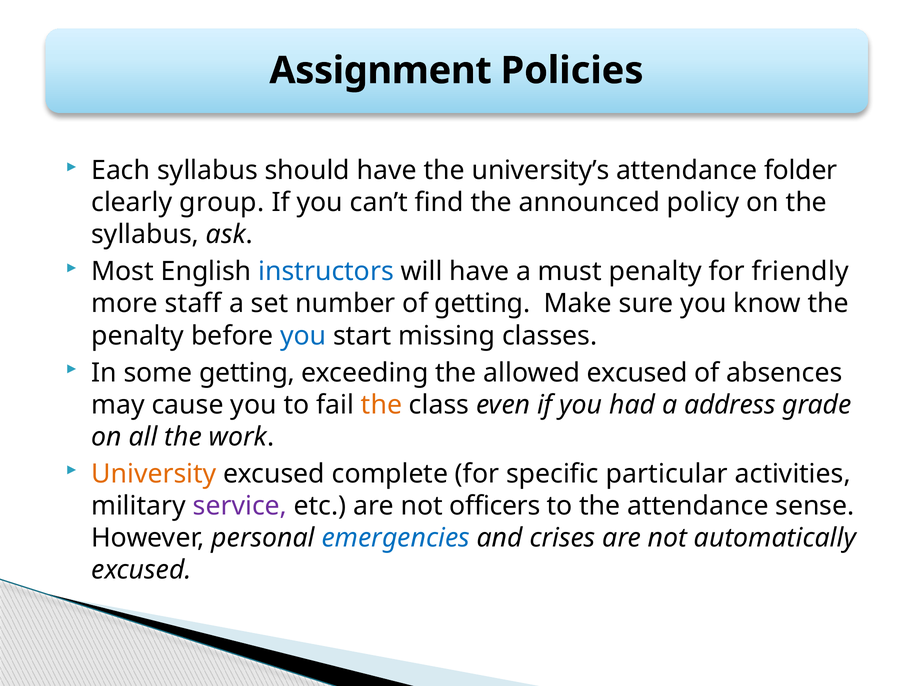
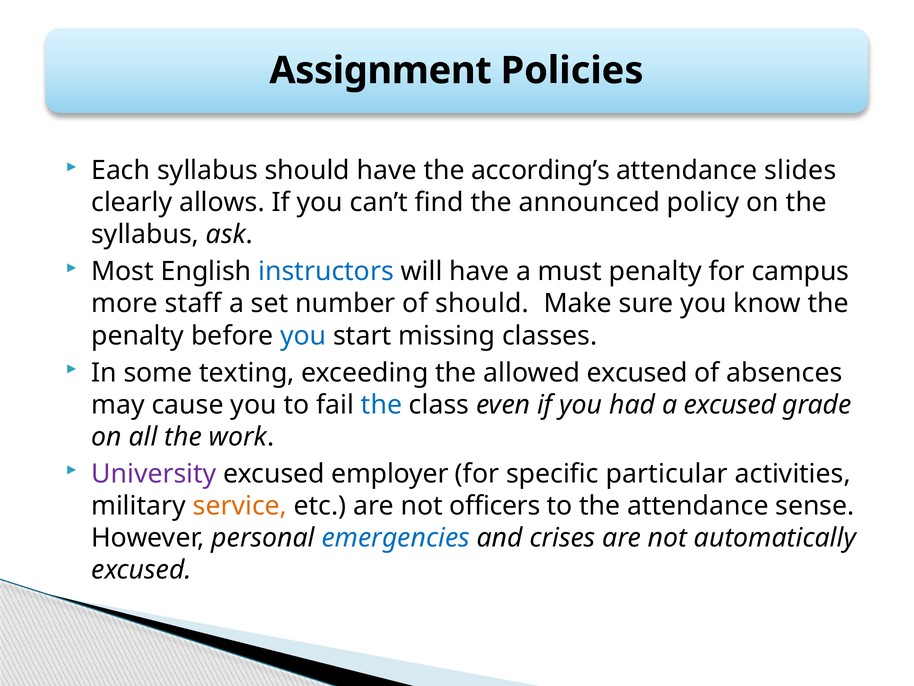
university’s: university’s -> according’s
folder: folder -> slides
group: group -> allows
friendly: friendly -> campus
of getting: getting -> should
some getting: getting -> texting
the at (382, 405) colour: orange -> blue
a address: address -> excused
University colour: orange -> purple
complete: complete -> employer
service colour: purple -> orange
